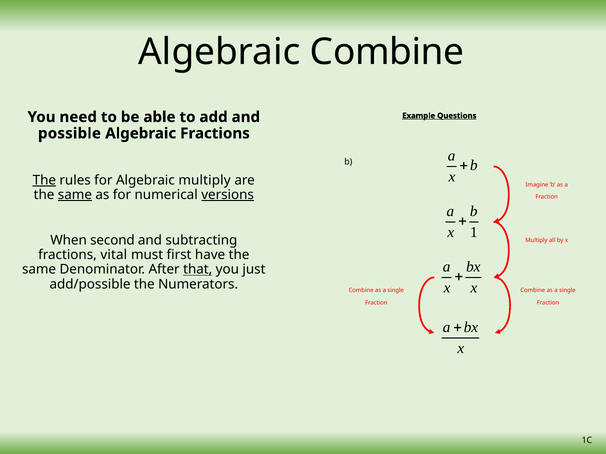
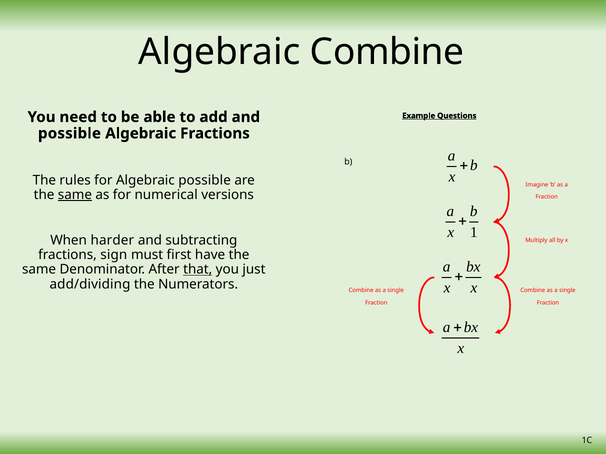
The at (44, 180) underline: present -> none
Algebraic multiply: multiply -> possible
versions underline: present -> none
second: second -> harder
vital: vital -> sign
add/possible: add/possible -> add/dividing
